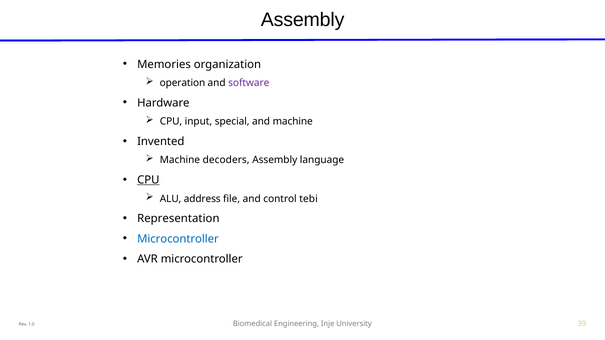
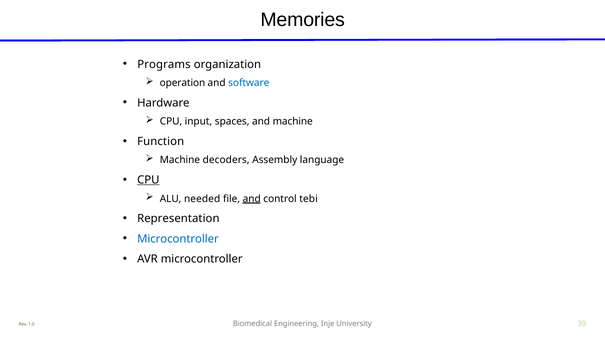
Assembly at (303, 20): Assembly -> Memories
Memories: Memories -> Programs
software colour: purple -> blue
special: special -> spaces
Invented: Invented -> Function
address: address -> needed
and at (252, 199) underline: none -> present
